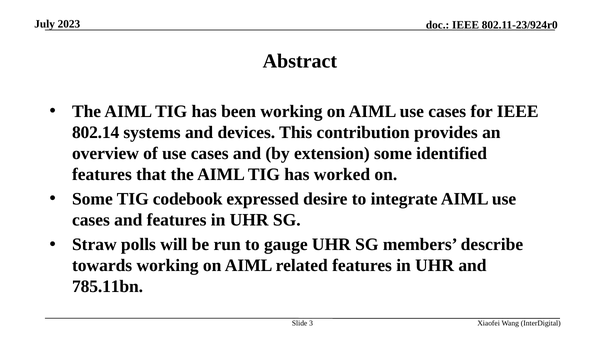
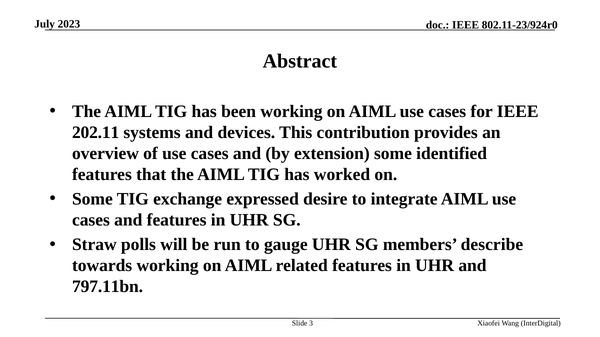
802.14: 802.14 -> 202.11
codebook: codebook -> exchange
785.11bn: 785.11bn -> 797.11bn
